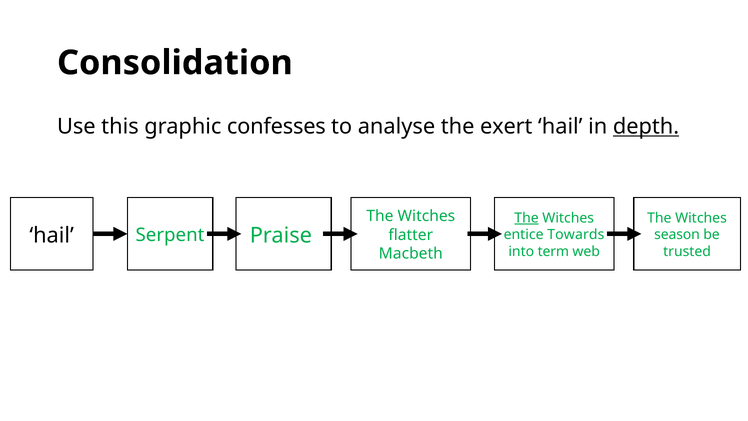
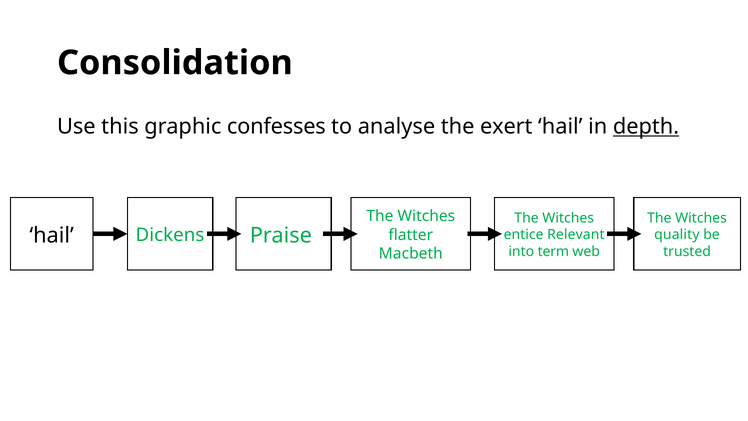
The at (527, 218) underline: present -> none
Serpent: Serpent -> Dickens
Towards: Towards -> Relevant
season: season -> quality
